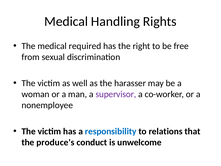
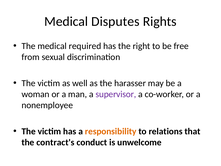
Handling: Handling -> Disputes
responsibility colour: blue -> orange
produce's: produce's -> contract's
